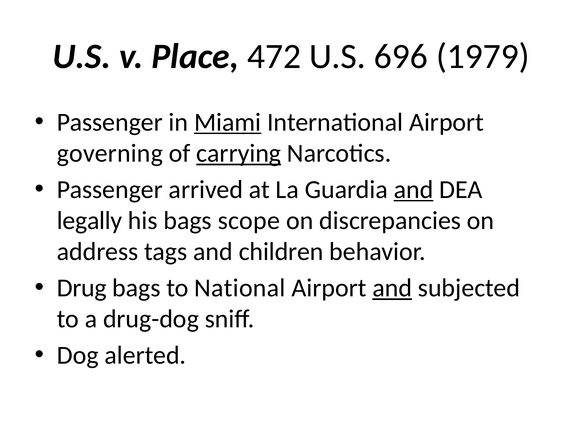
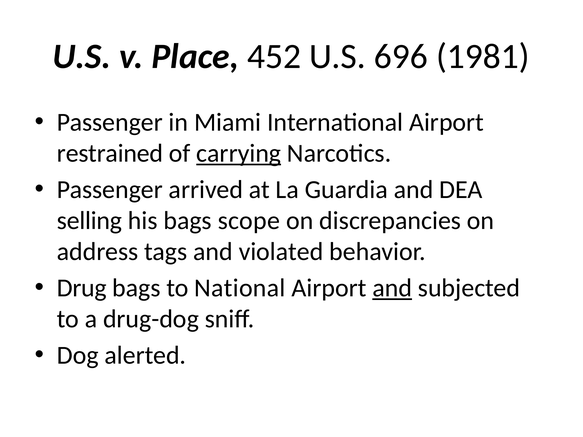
472: 472 -> 452
1979: 1979 -> 1981
Miami underline: present -> none
governing: governing -> restrained
and at (414, 190) underline: present -> none
legally: legally -> selling
children: children -> violated
